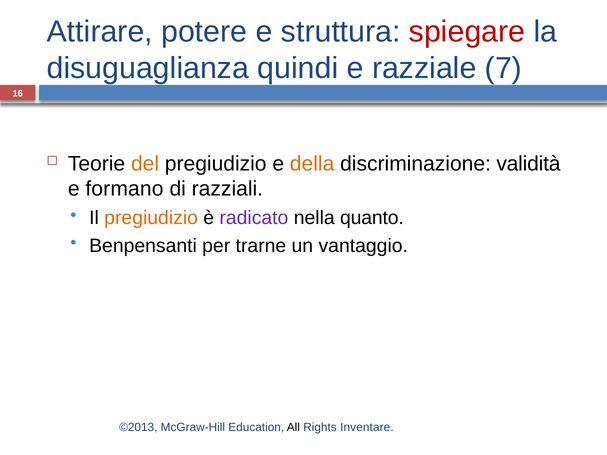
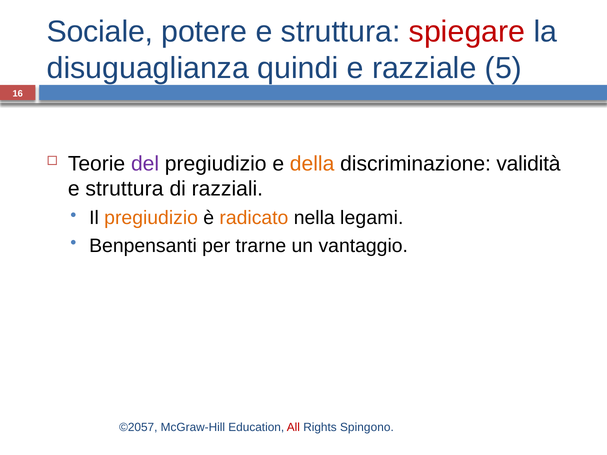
Attirare: Attirare -> Sociale
7: 7 -> 5
del colour: orange -> purple
formano at (124, 189): formano -> struttura
radicato colour: purple -> orange
quanto: quanto -> legami
©2013: ©2013 -> ©2057
All colour: black -> red
Inventare: Inventare -> Spingono
